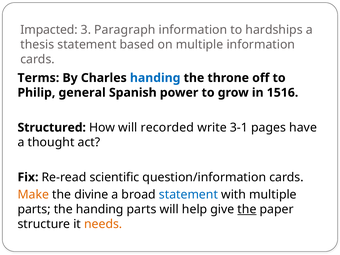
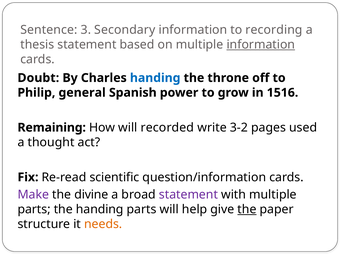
Impacted: Impacted -> Sentence
Paragraph: Paragraph -> Secondary
hardships: hardships -> recording
information at (261, 44) underline: none -> present
Terms: Terms -> Doubt
Structured: Structured -> Remaining
3-1: 3-1 -> 3-2
have: have -> used
Make colour: orange -> purple
statement at (188, 195) colour: blue -> purple
